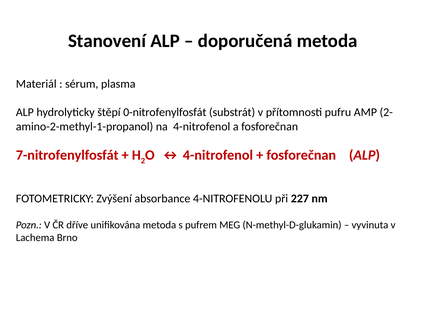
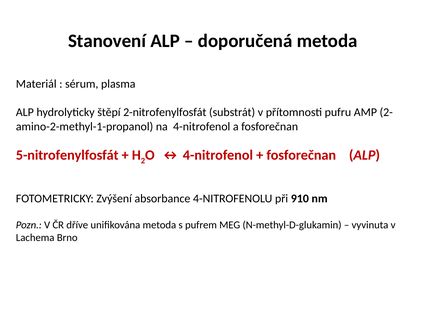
0-nitrofenylfosfát: 0-nitrofenylfosfát -> 2-nitrofenylfosfát
7-nitrofenylfosfát: 7-nitrofenylfosfát -> 5-nitrofenylfosfát
227: 227 -> 910
